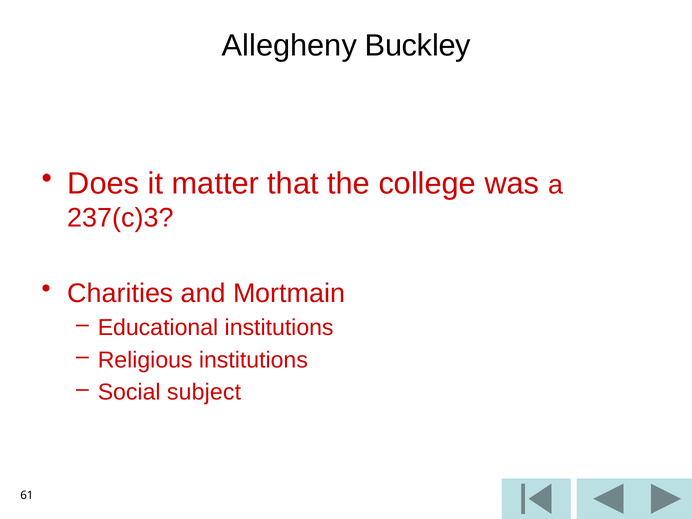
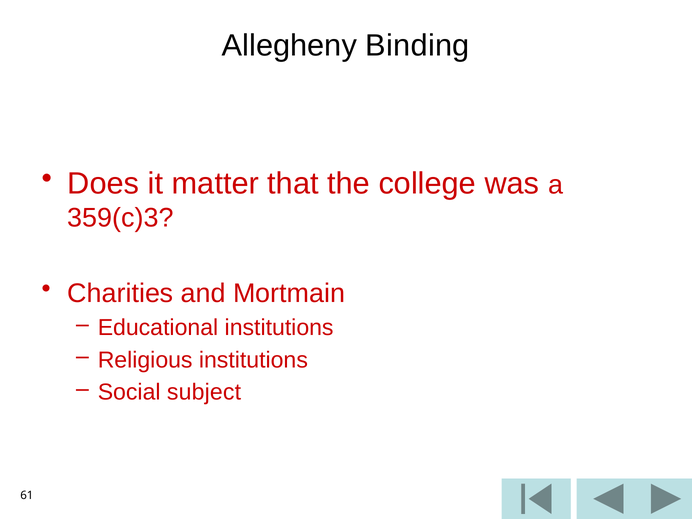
Buckley: Buckley -> Binding
237(c)3: 237(c)3 -> 359(c)3
